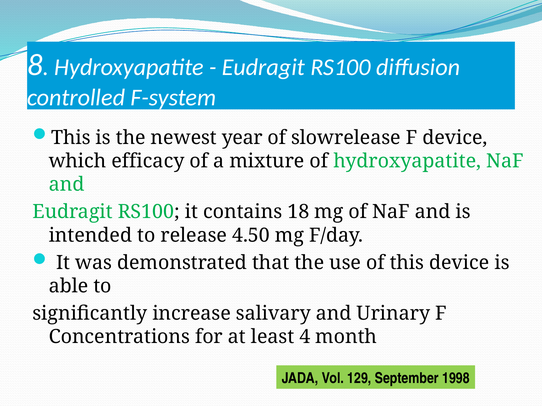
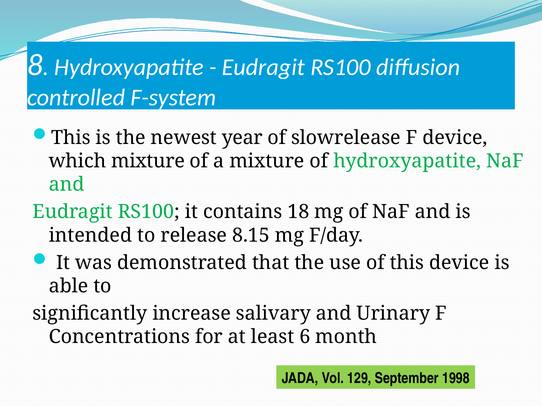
which efficacy: efficacy -> mixture
4.50: 4.50 -> 8.15
4: 4 -> 6
